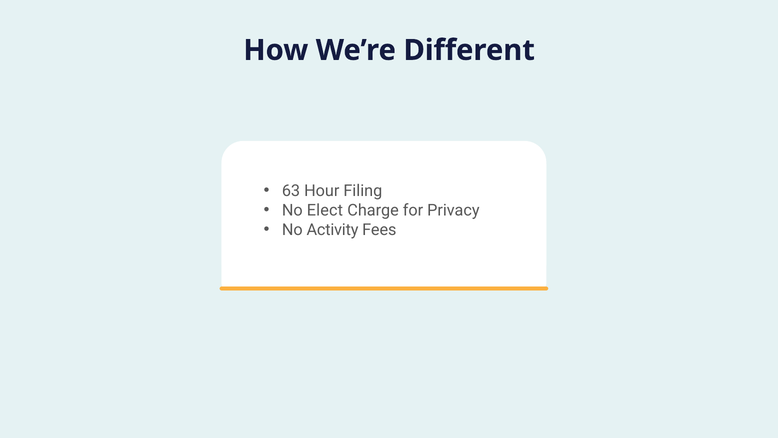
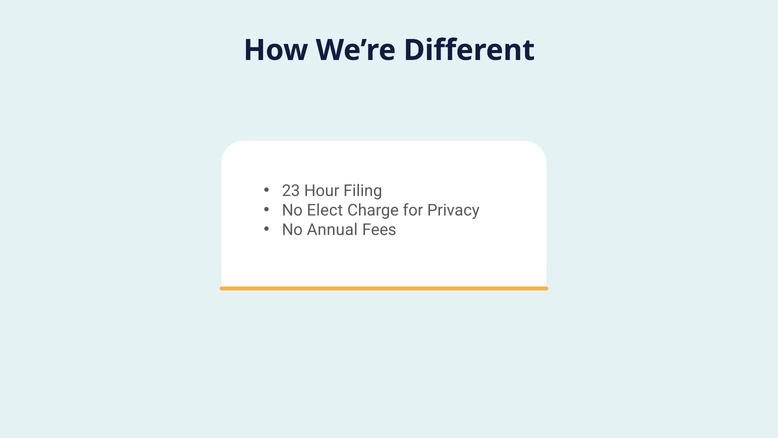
63: 63 -> 23
Activity: Activity -> Annual
